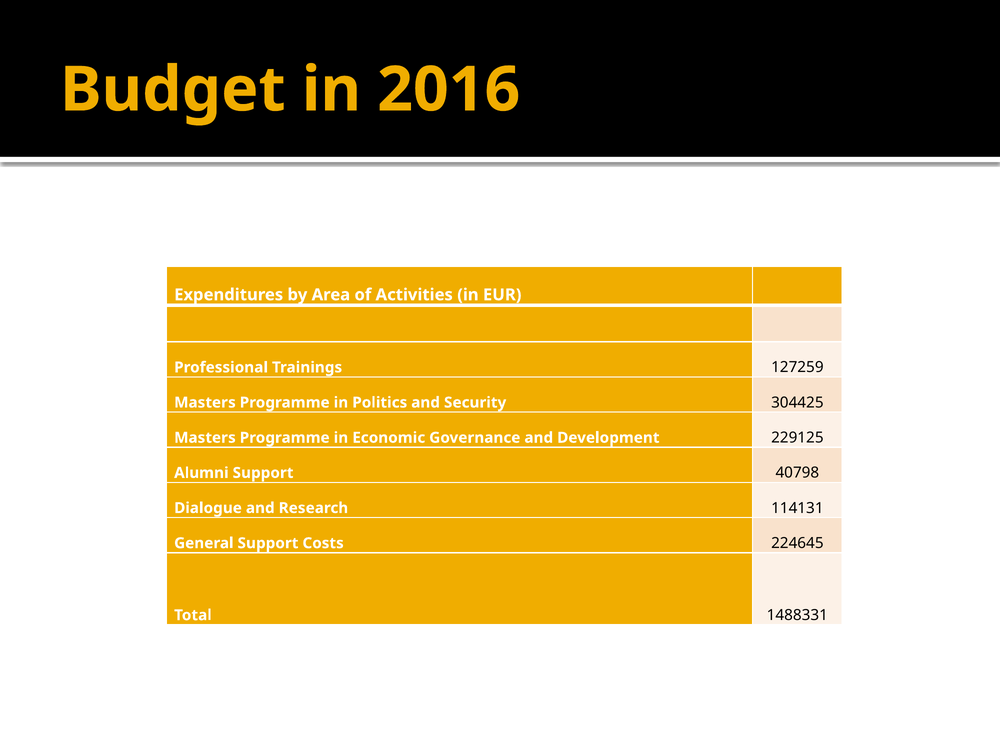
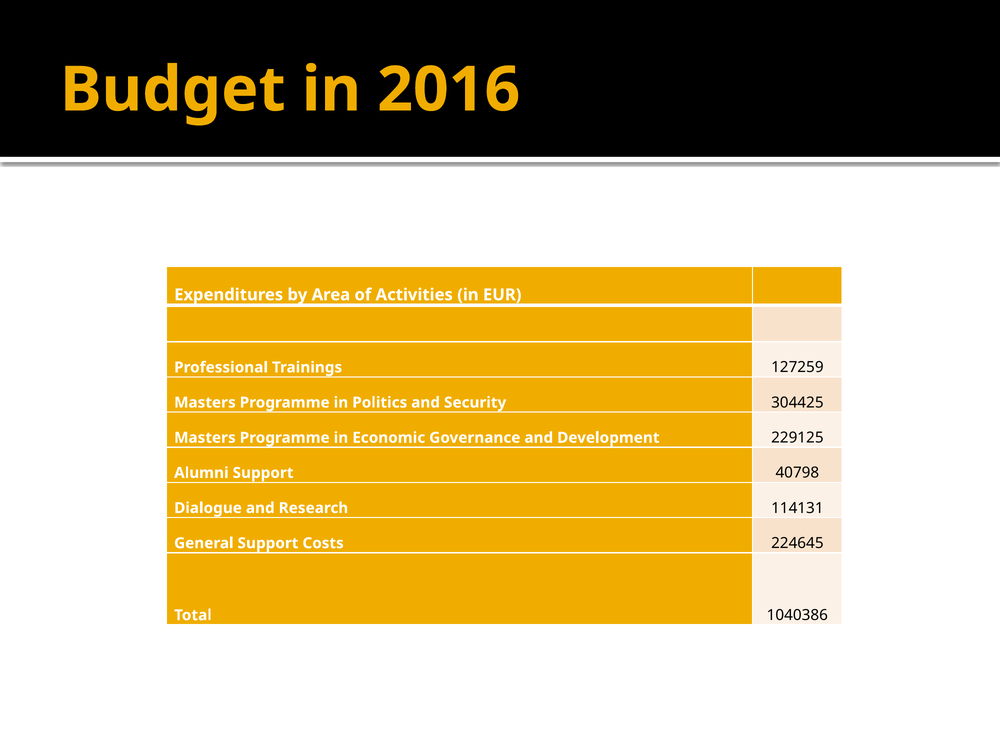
1488331: 1488331 -> 1040386
